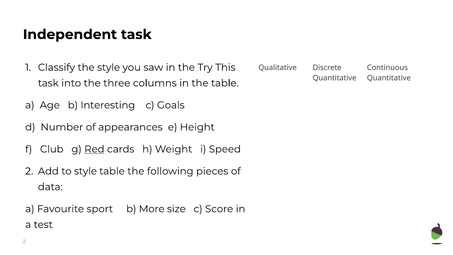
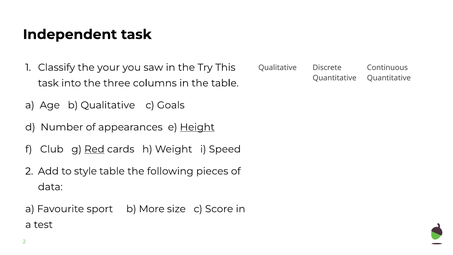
the style: style -> your
b Interesting: Interesting -> Qualitative
Height underline: none -> present
